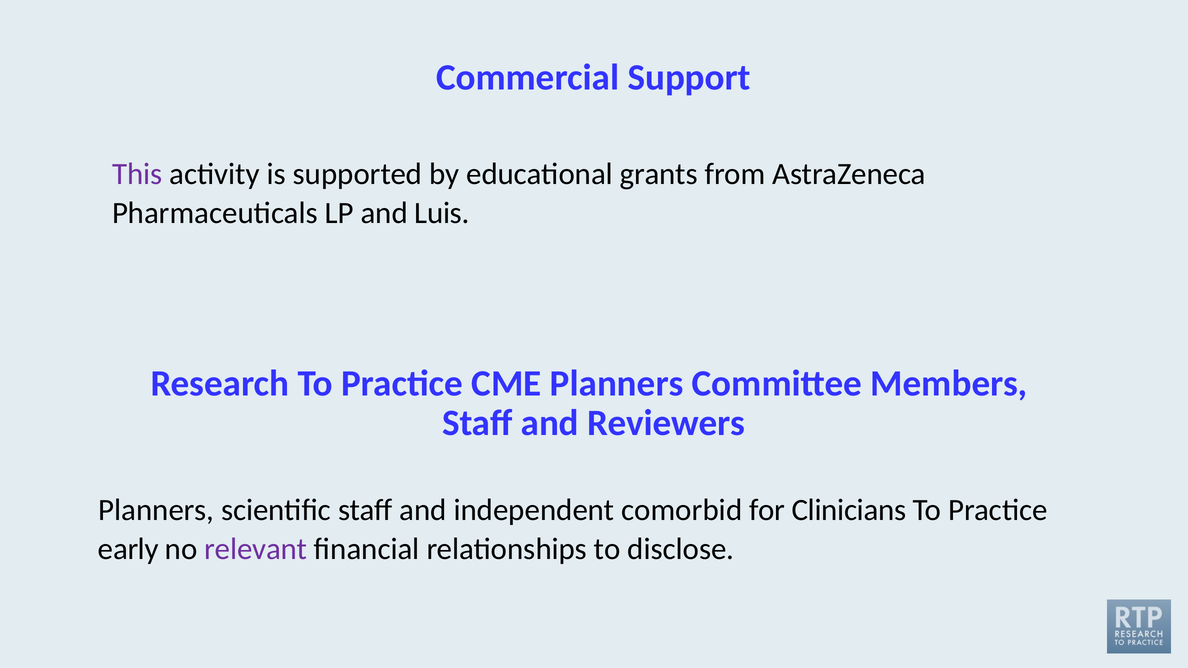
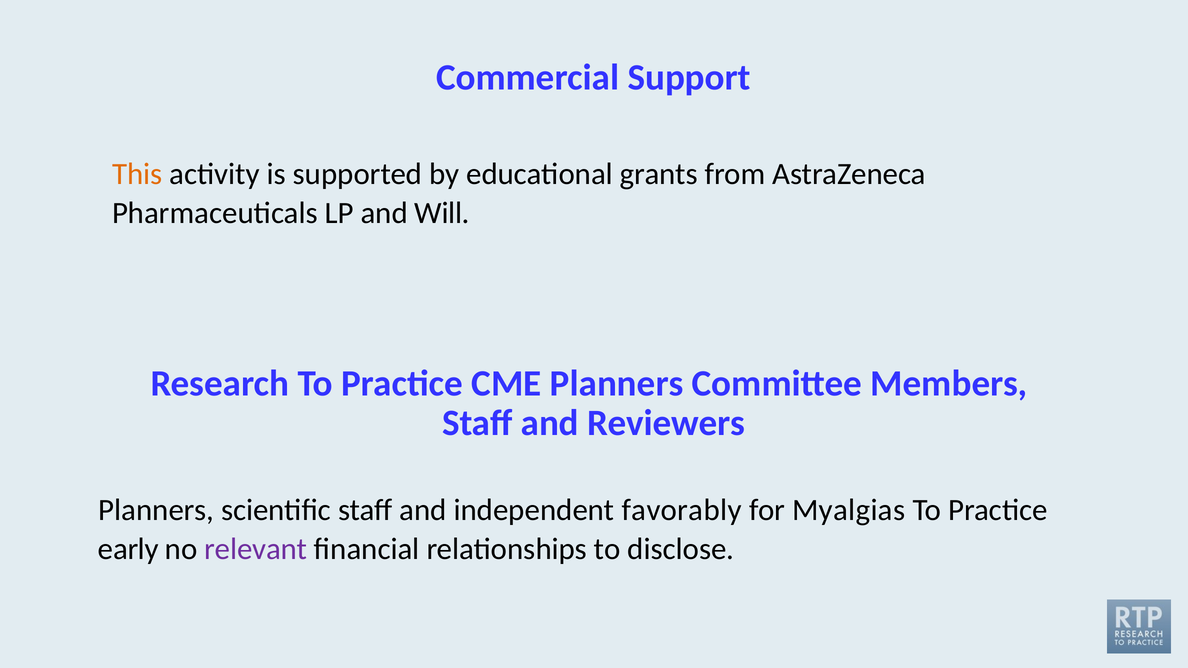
This colour: purple -> orange
Luis: Luis -> Will
comorbid: comorbid -> favorably
Clinicians: Clinicians -> Myalgias
